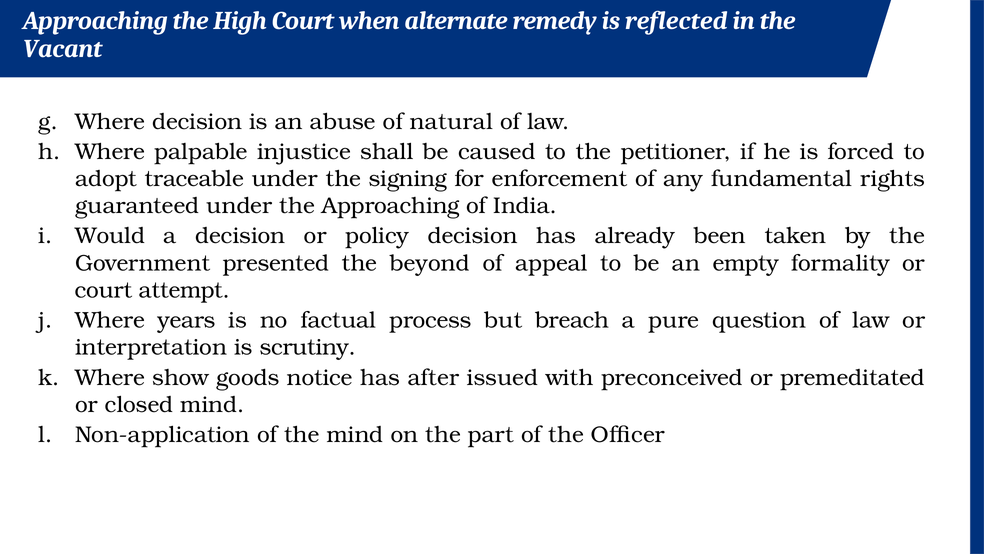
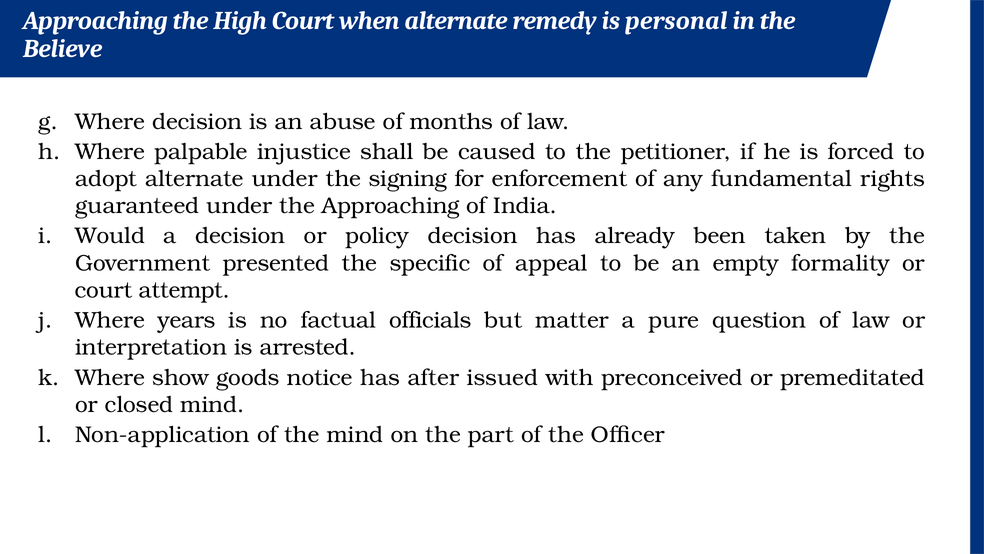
reflected: reflected -> personal
Vacant: Vacant -> Believe
natural: natural -> months
adopt traceable: traceable -> alternate
beyond: beyond -> specific
process: process -> officials
breach: breach -> matter
scrutiny: scrutiny -> arrested
